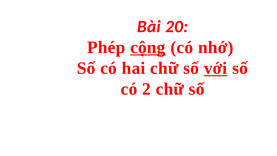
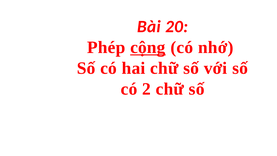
với underline: present -> none
